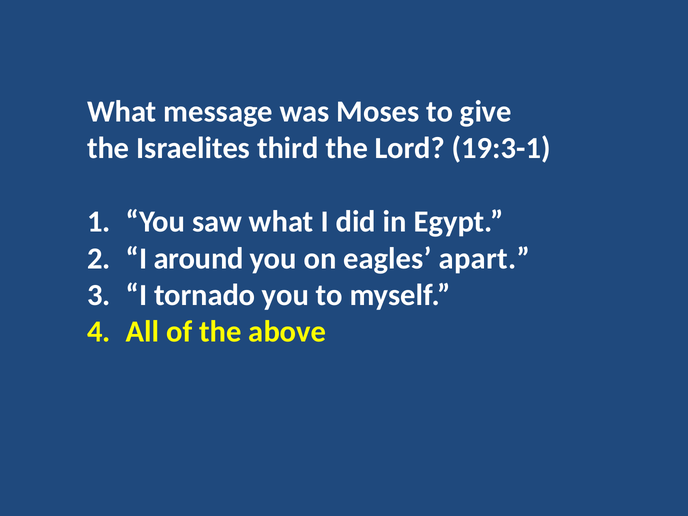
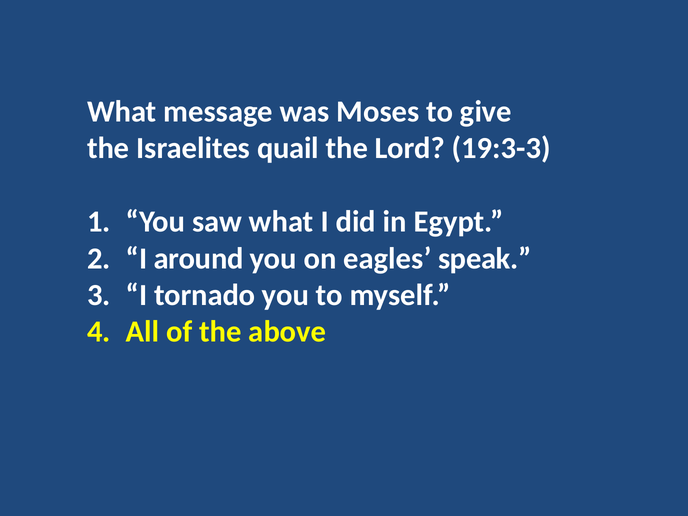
third: third -> quail
19:3-1: 19:3-1 -> 19:3-3
apart: apart -> speak
